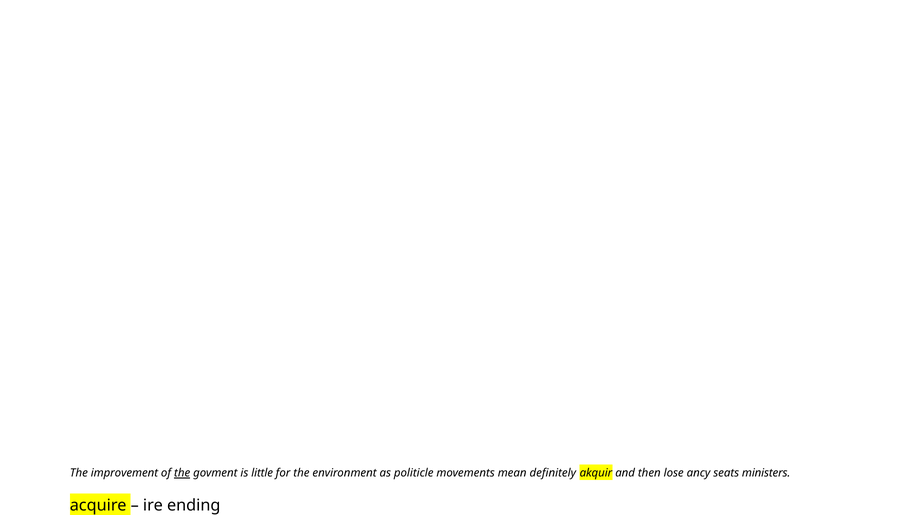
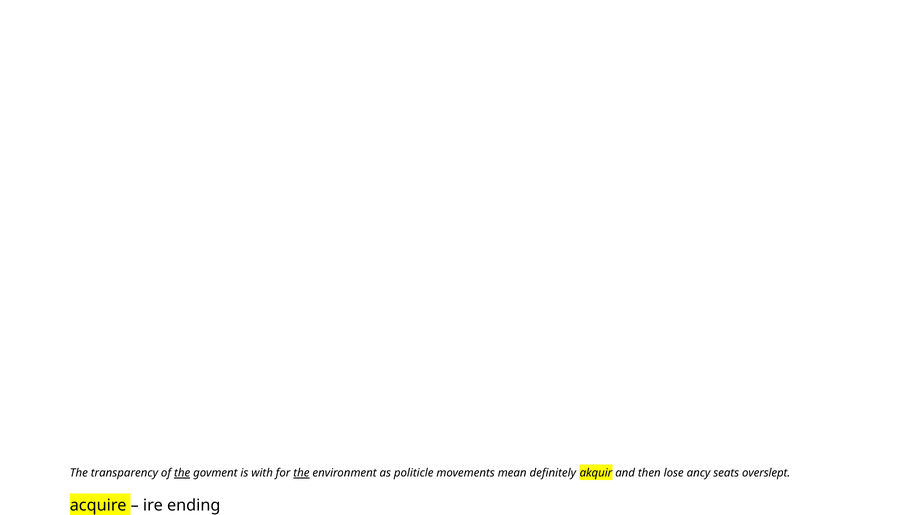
improvement: improvement -> transparency
little: little -> with
the at (301, 473) underline: none -> present
ministers: ministers -> overslept
